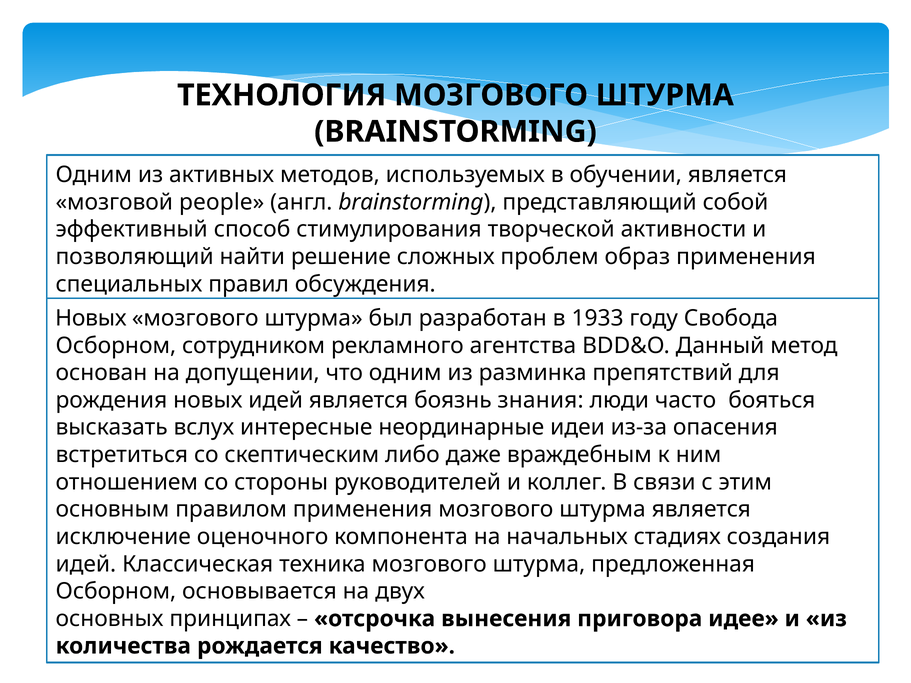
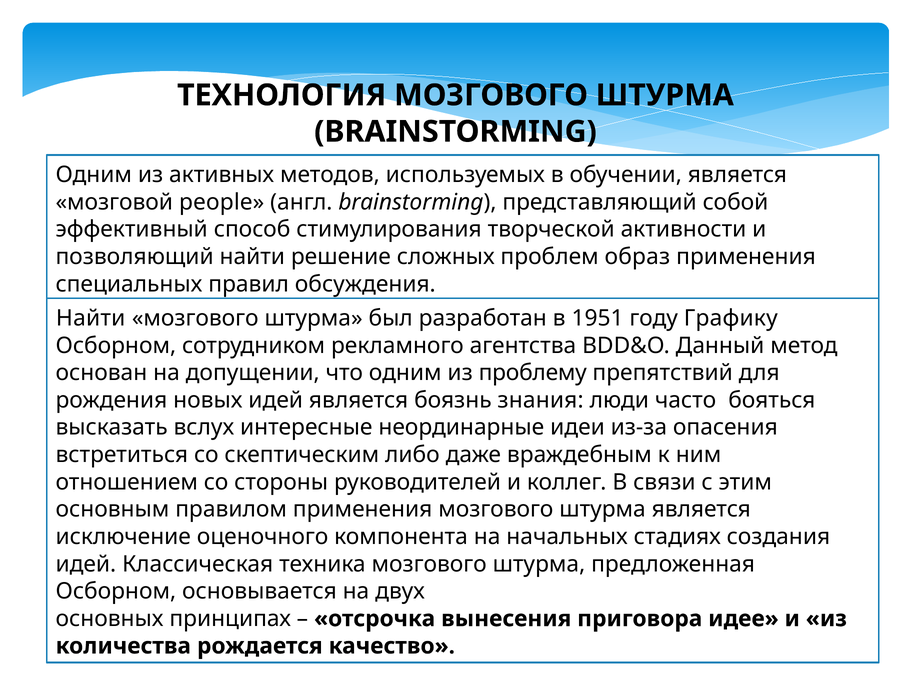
Новых at (91, 318): Новых -> Найти
1933: 1933 -> 1951
Свобода: Свобода -> Графику
разминка: разминка -> проблему
